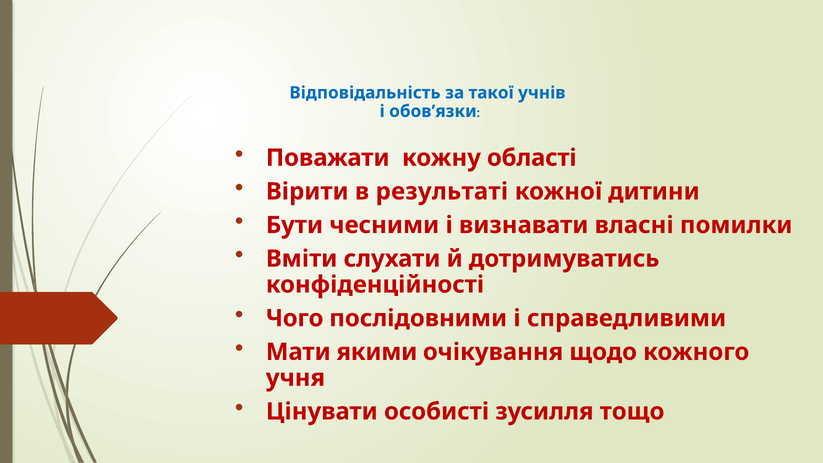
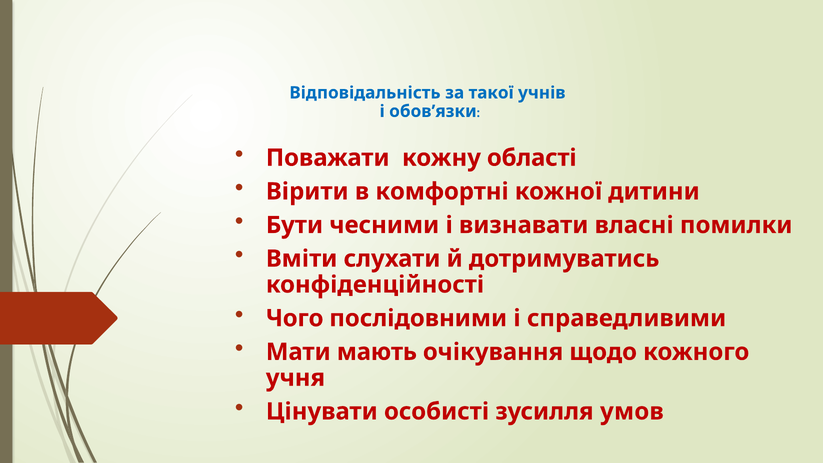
результаті: результаті -> комфортні
якими: якими -> мають
тощо: тощо -> умов
